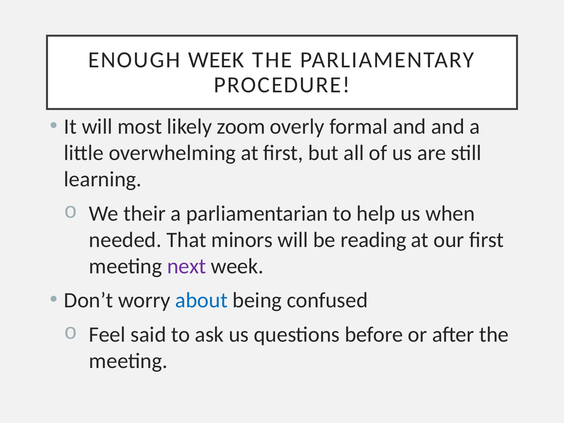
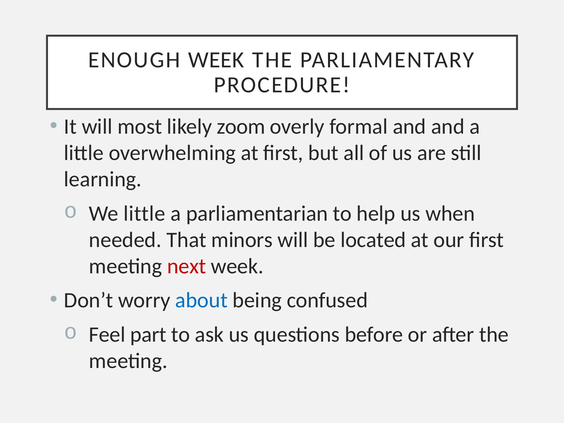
We their: their -> little
reading: reading -> located
next colour: purple -> red
said: said -> part
